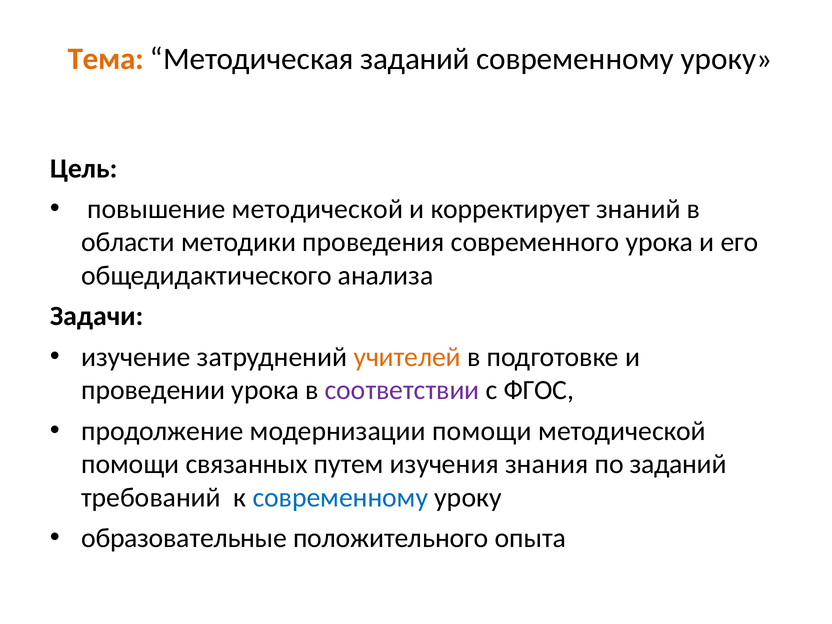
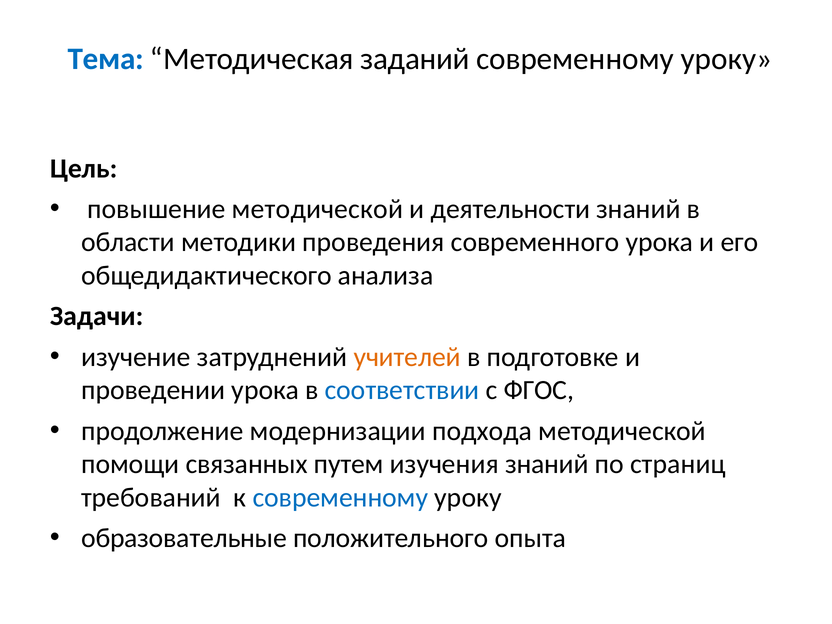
Тема colour: orange -> blue
корректирует: корректирует -> деятельности
соответствии colour: purple -> blue
модернизации помощи: помощи -> подхода
изучения знания: знания -> знаний
по заданий: заданий -> страниц
